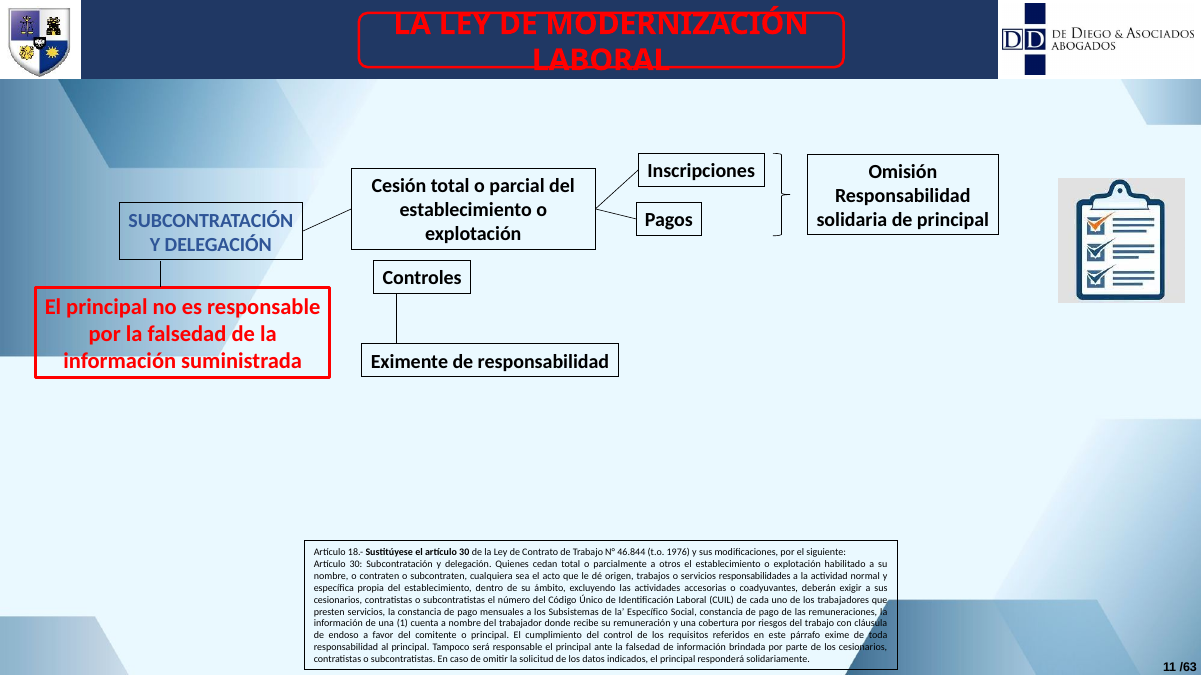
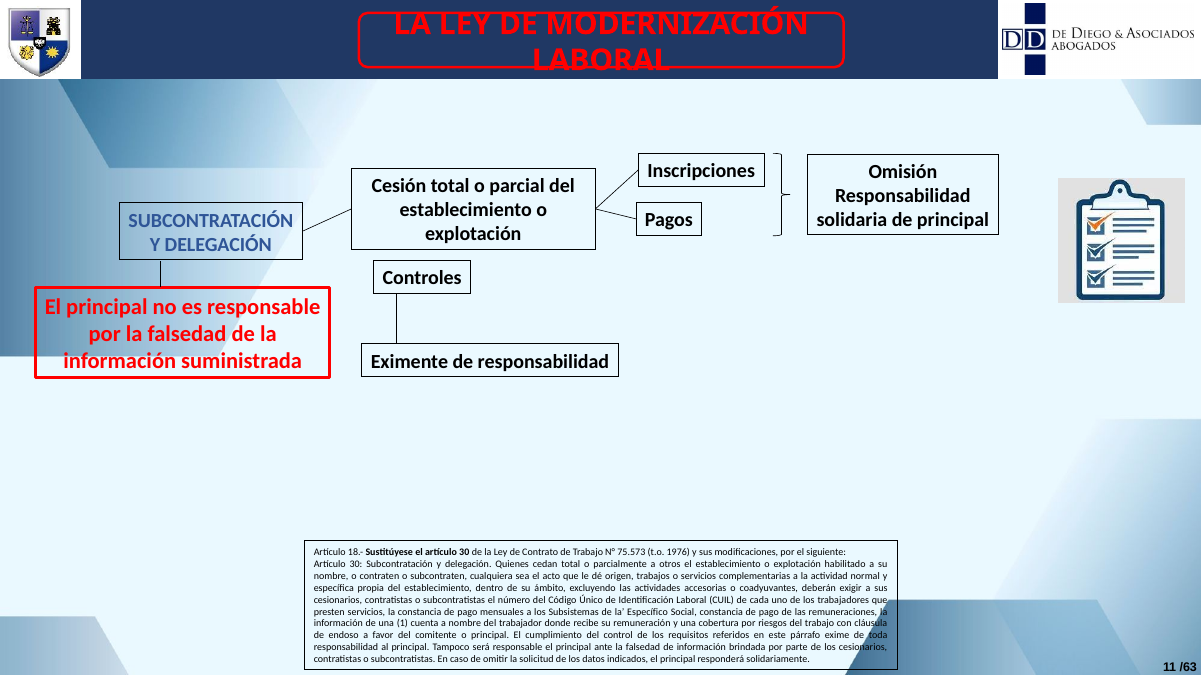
46.844: 46.844 -> 75.573
responsabilidades: responsabilidades -> complementarias
